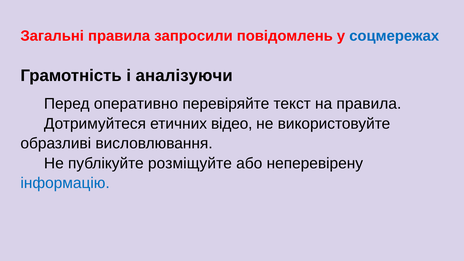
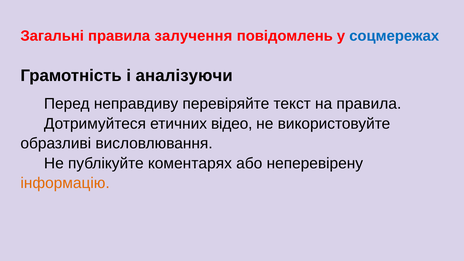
запросили: запросили -> залучення
оперативно: оперативно -> неправдиву
розміщуйте: розміщуйте -> коментарях
інформацію colour: blue -> orange
